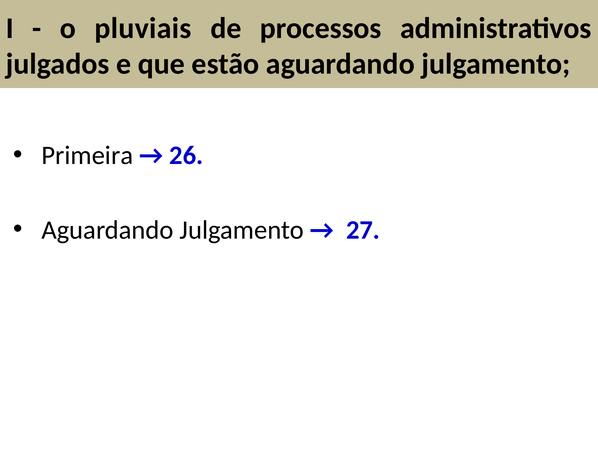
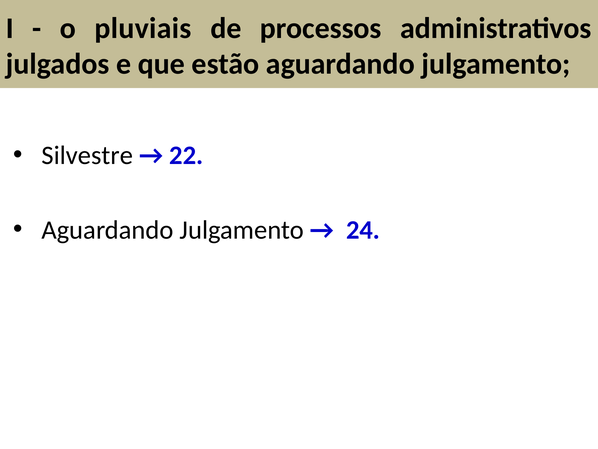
Primeira: Primeira -> Silvestre
26: 26 -> 22
27: 27 -> 24
